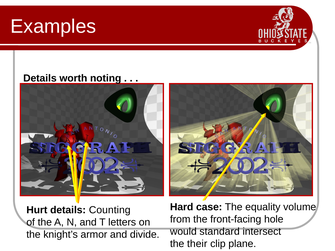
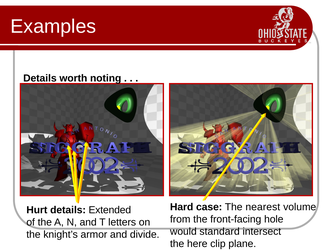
equality: equality -> nearest
Counting: Counting -> Extended
their: their -> here
